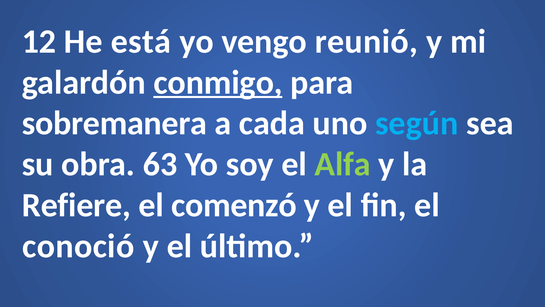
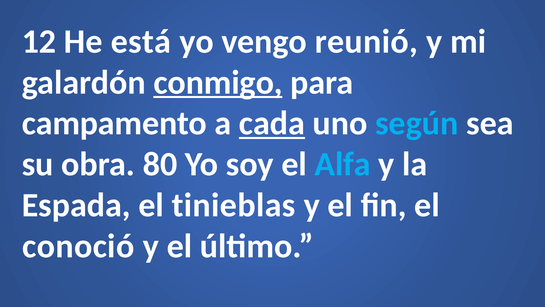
sobremanera: sobremanera -> campamento
cada underline: none -> present
63: 63 -> 80
Alfa colour: light green -> light blue
Refiere: Refiere -> Espada
comenzó: comenzó -> tinieblas
